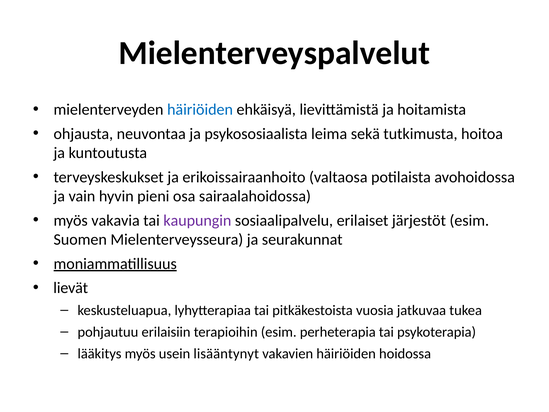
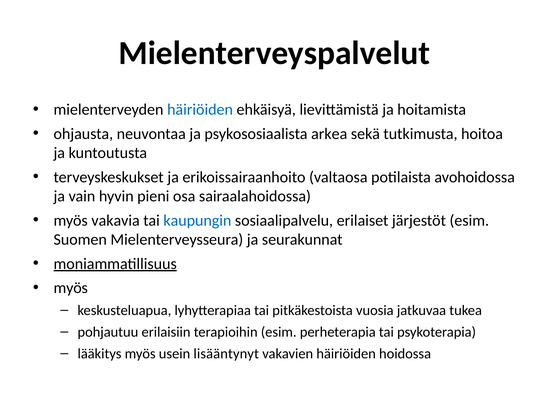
leima: leima -> arkea
kaupungin colour: purple -> blue
lievät at (71, 288): lievät -> myös
